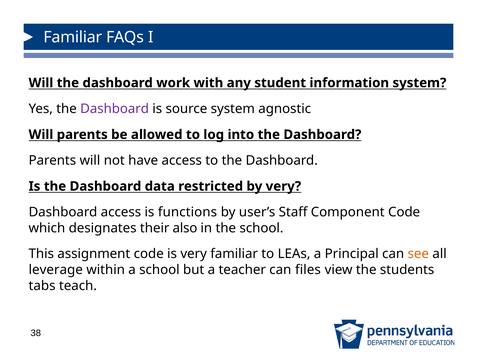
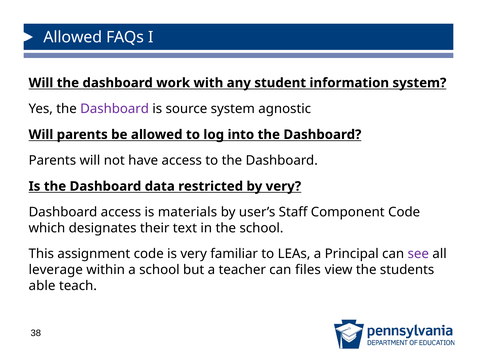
Familiar at (73, 37): Familiar -> Allowed
functions: functions -> materials
also: also -> text
see colour: orange -> purple
tabs: tabs -> able
